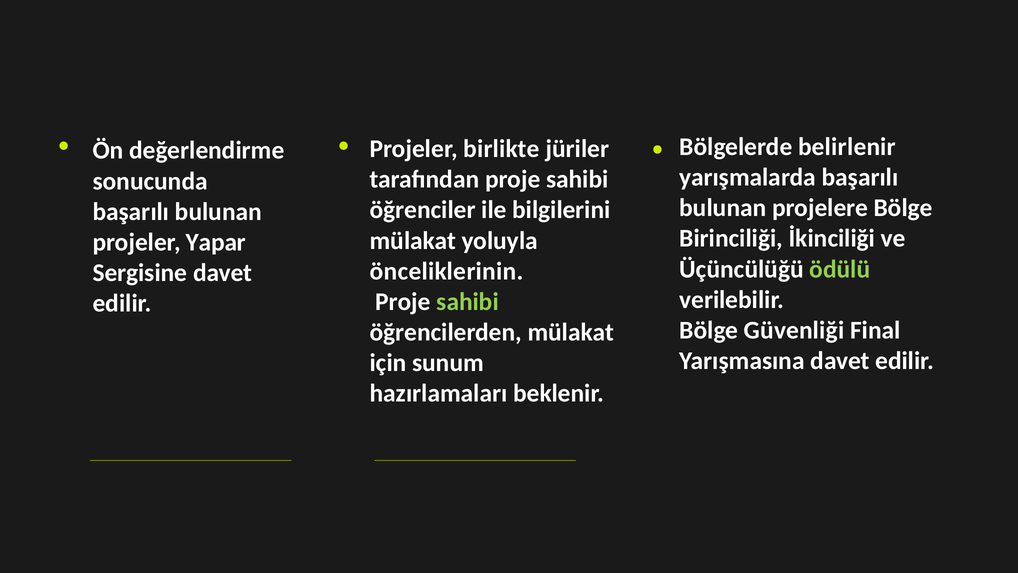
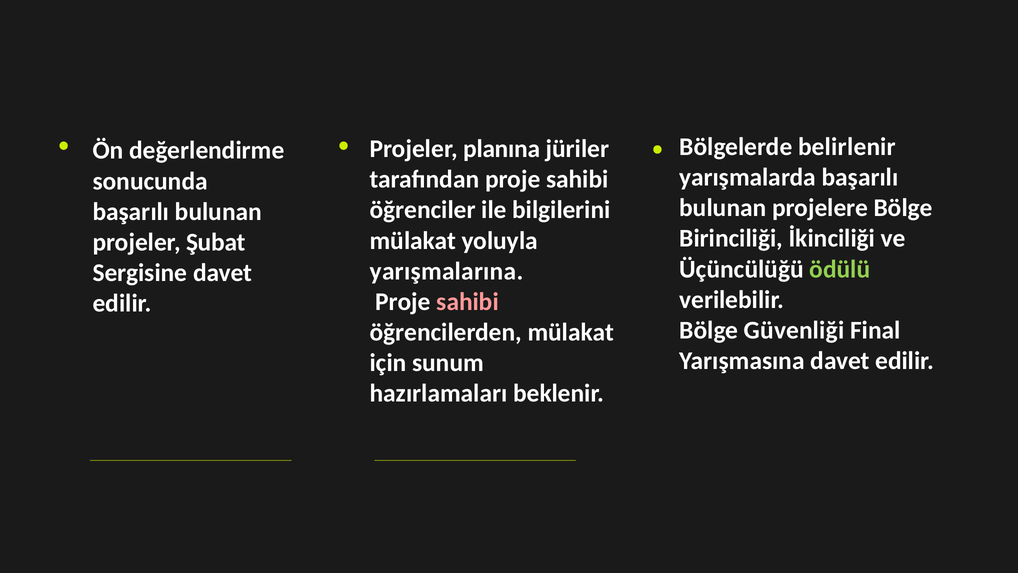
birlikte: birlikte -> planına
Yapar: Yapar -> Şubat
önceliklerinin: önceliklerinin -> yarışmalarına
sahibi at (468, 302) colour: light green -> pink
